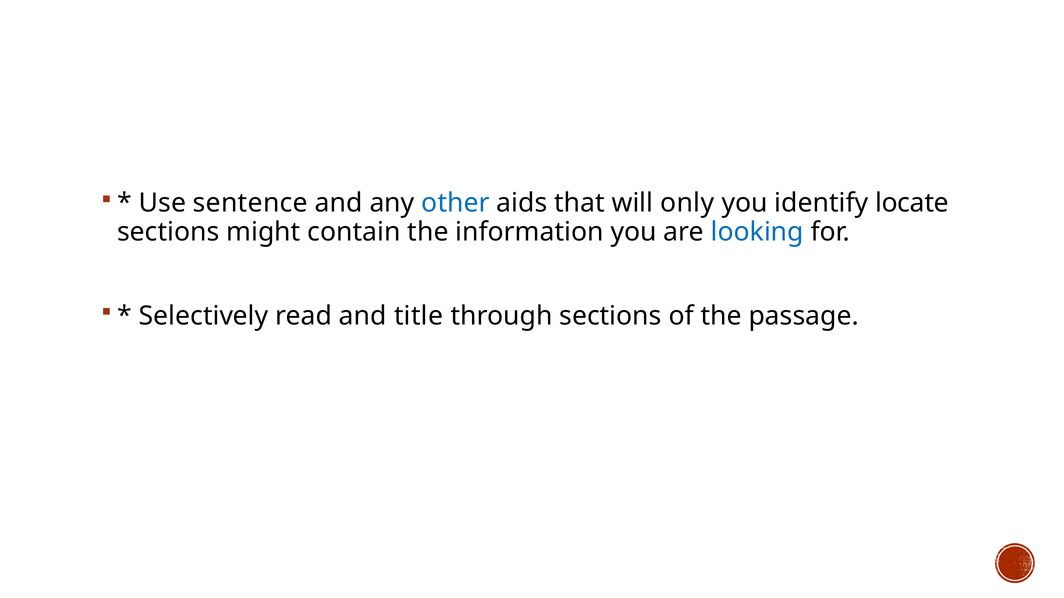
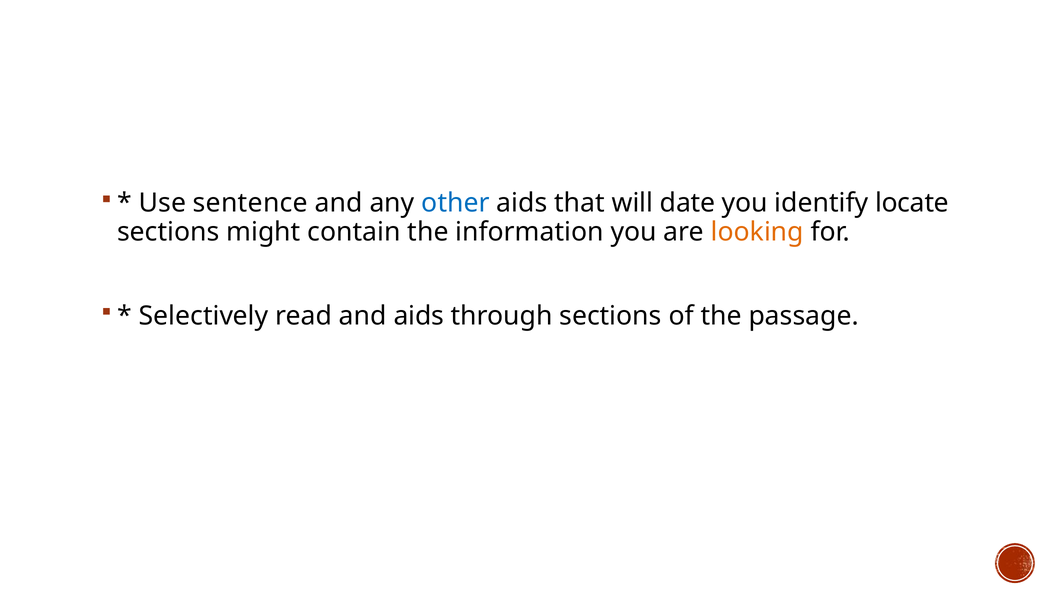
only: only -> date
looking colour: blue -> orange
and title: title -> aids
